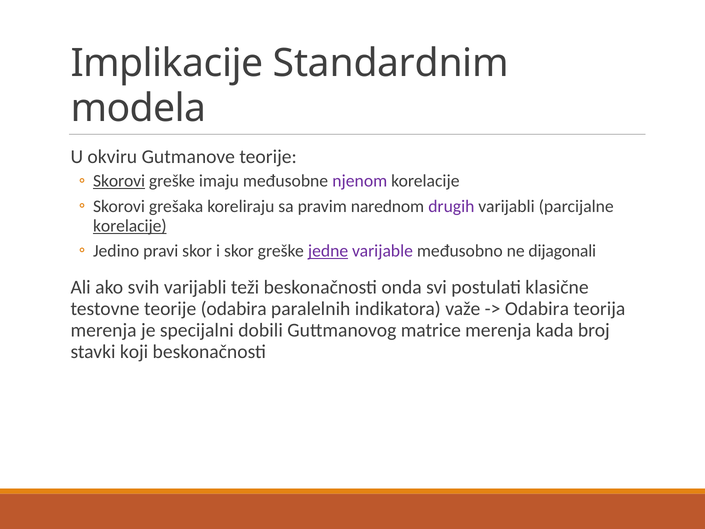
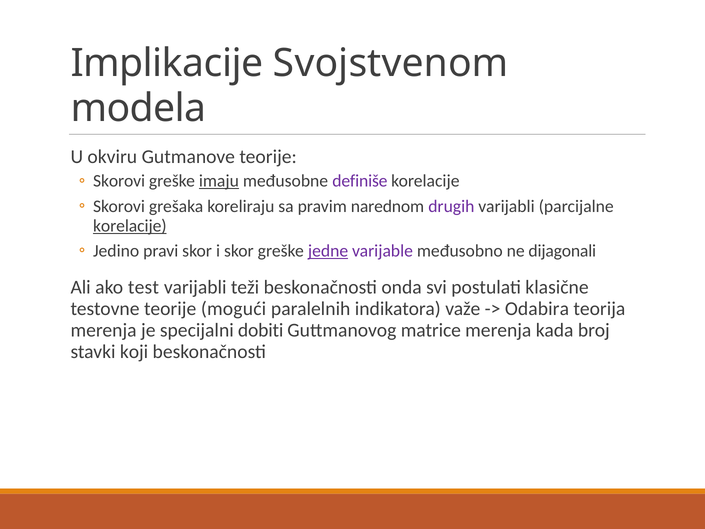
Standardnim: Standardnim -> Svojstvenom
Skorovi at (119, 181) underline: present -> none
imaju underline: none -> present
njenom: njenom -> definiše
svih: svih -> test
teorije odabira: odabira -> mogući
dobili: dobili -> dobiti
